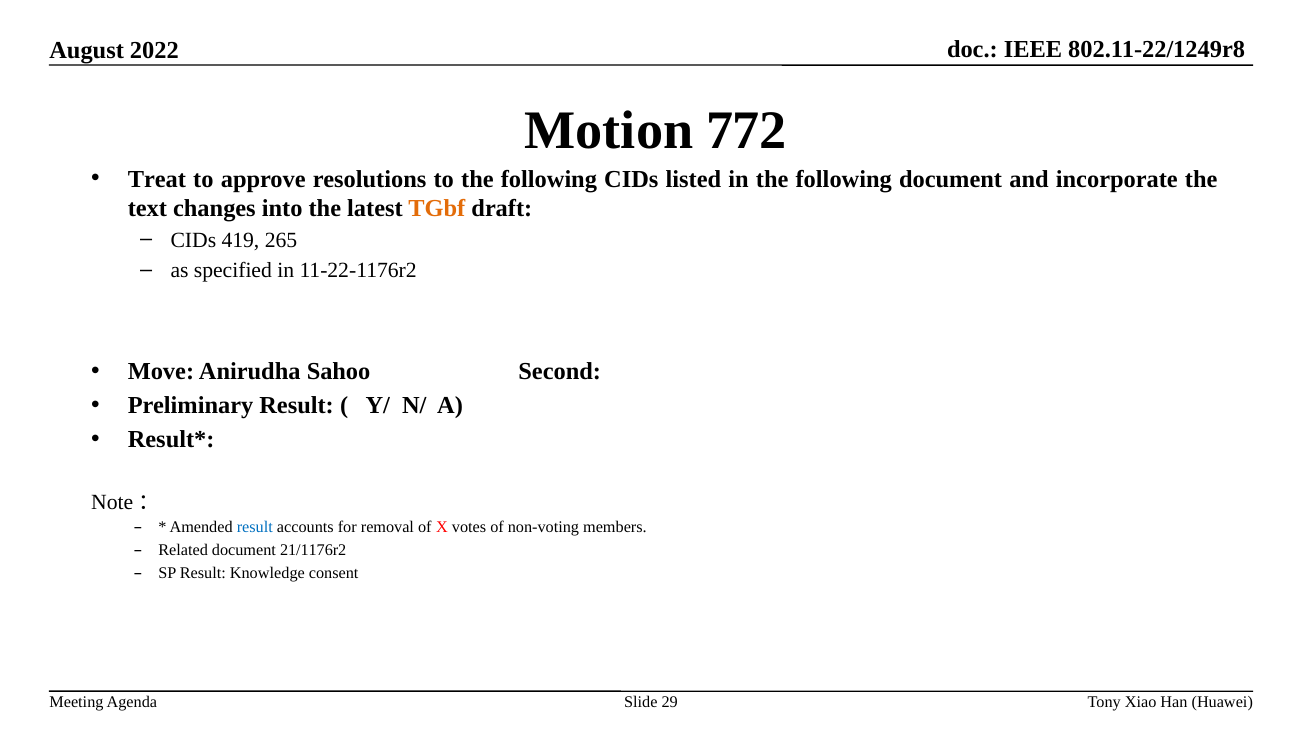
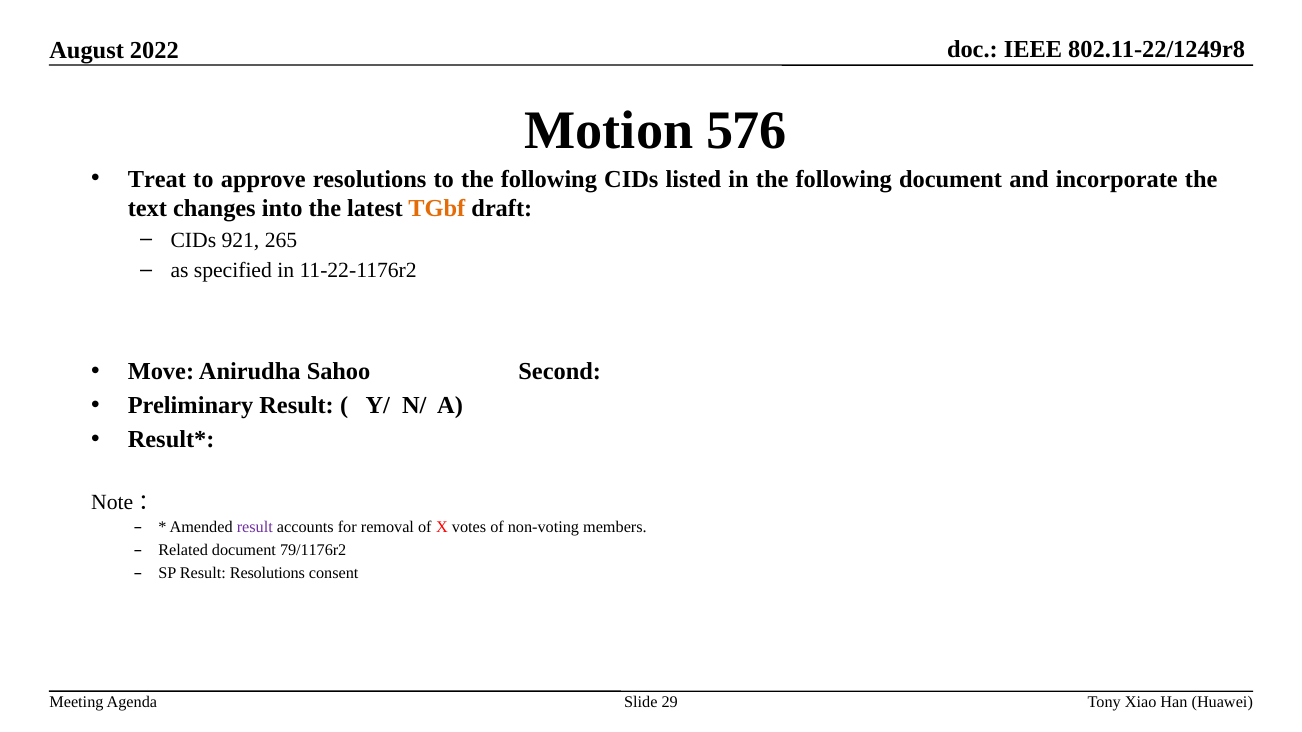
772: 772 -> 576
419: 419 -> 921
result at (255, 528) colour: blue -> purple
21/1176r2: 21/1176r2 -> 79/1176r2
Result Knowledge: Knowledge -> Resolutions
